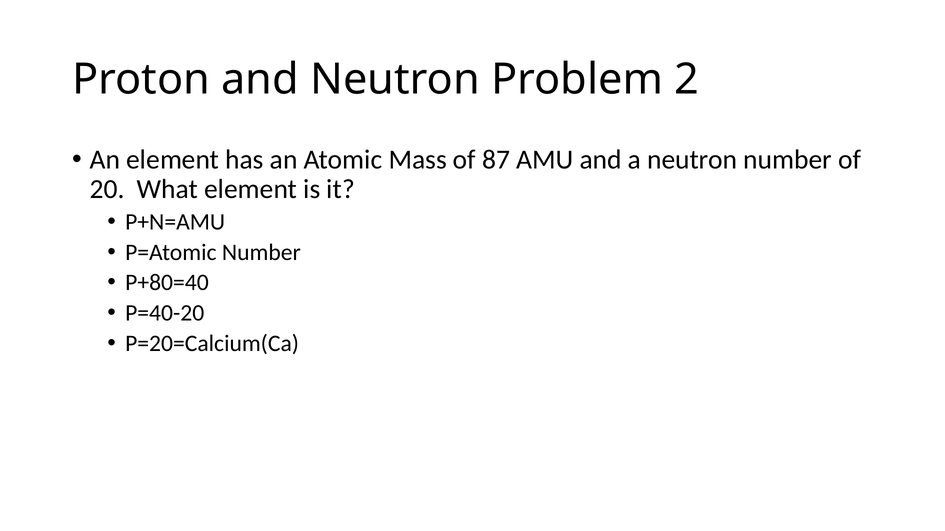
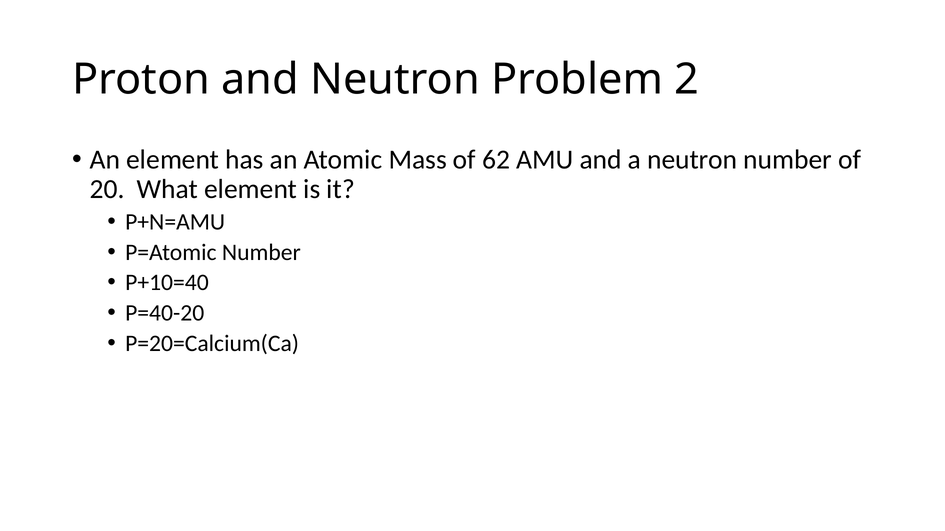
87: 87 -> 62
P+80=40: P+80=40 -> P+10=40
